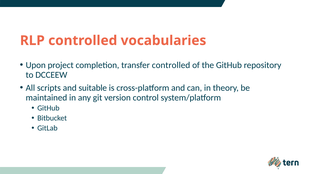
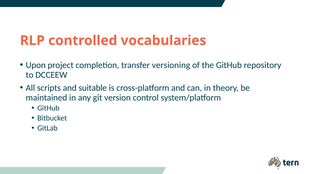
transfer controlled: controlled -> versioning
